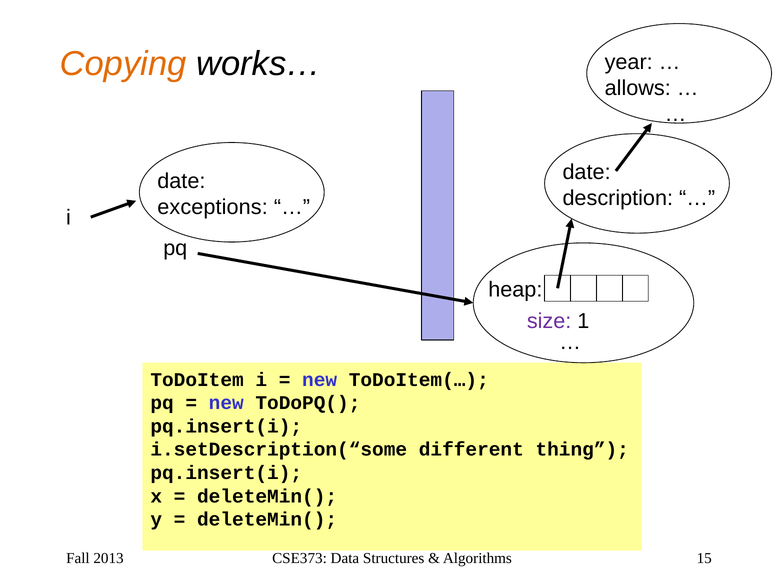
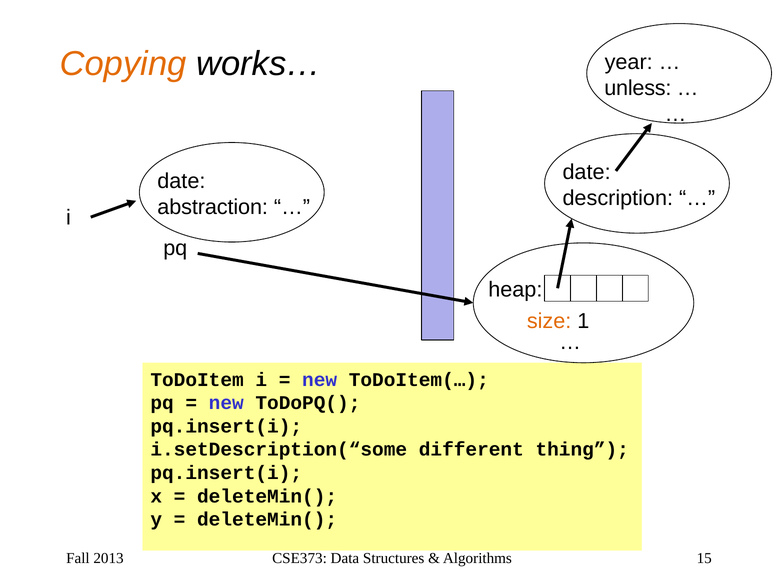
allows: allows -> unless
exceptions: exceptions -> abstraction
size colour: purple -> orange
